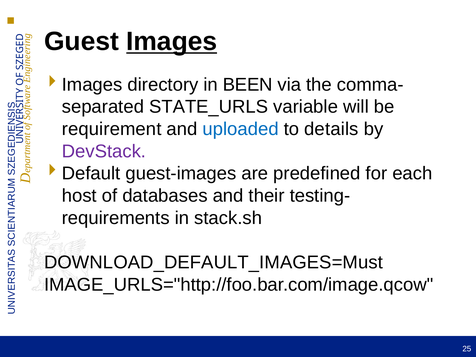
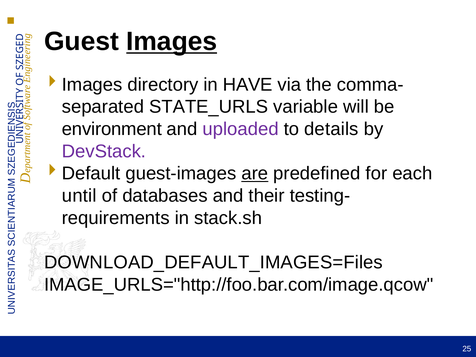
BEEN: BEEN -> HAVE
requirement: requirement -> environment
uploaded colour: blue -> purple
are underline: none -> present
host: host -> until
DOWNLOAD_DEFAULT_IMAGES=Must: DOWNLOAD_DEFAULT_IMAGES=Must -> DOWNLOAD_DEFAULT_IMAGES=Files
